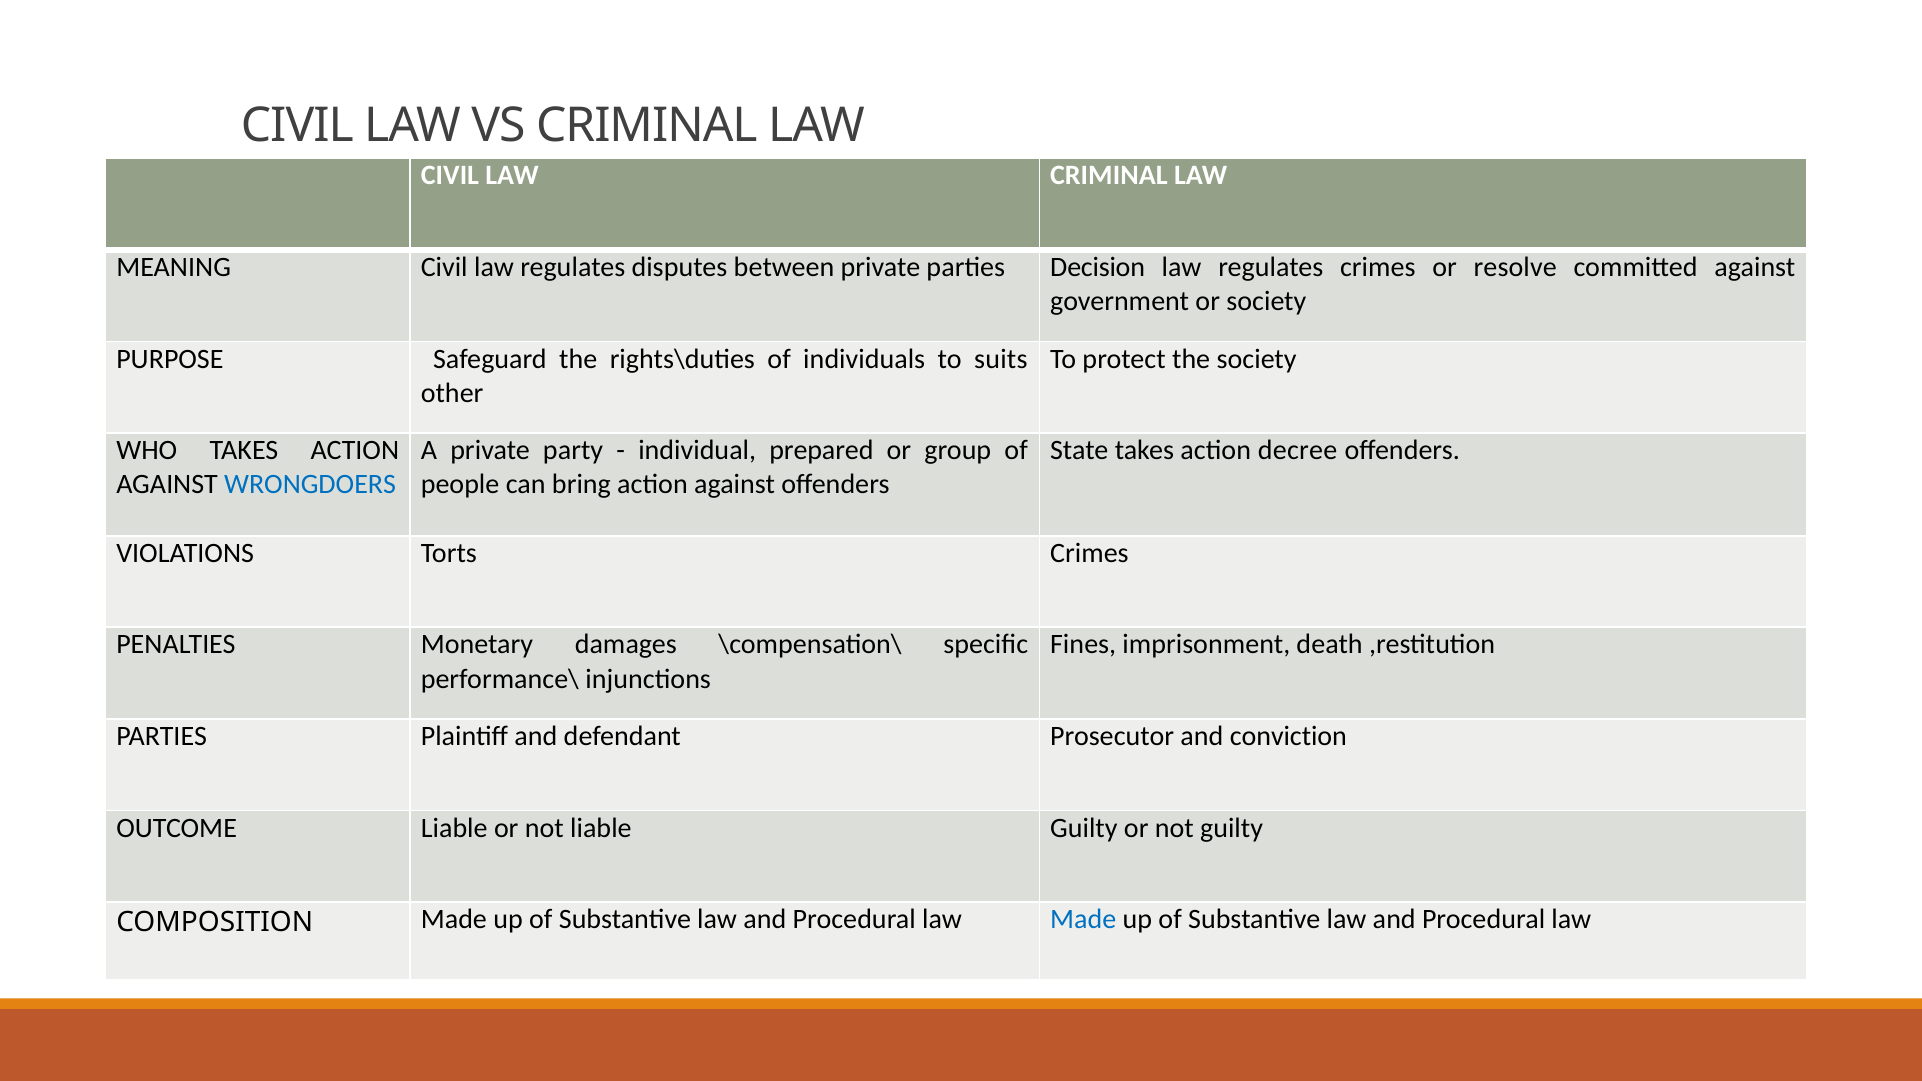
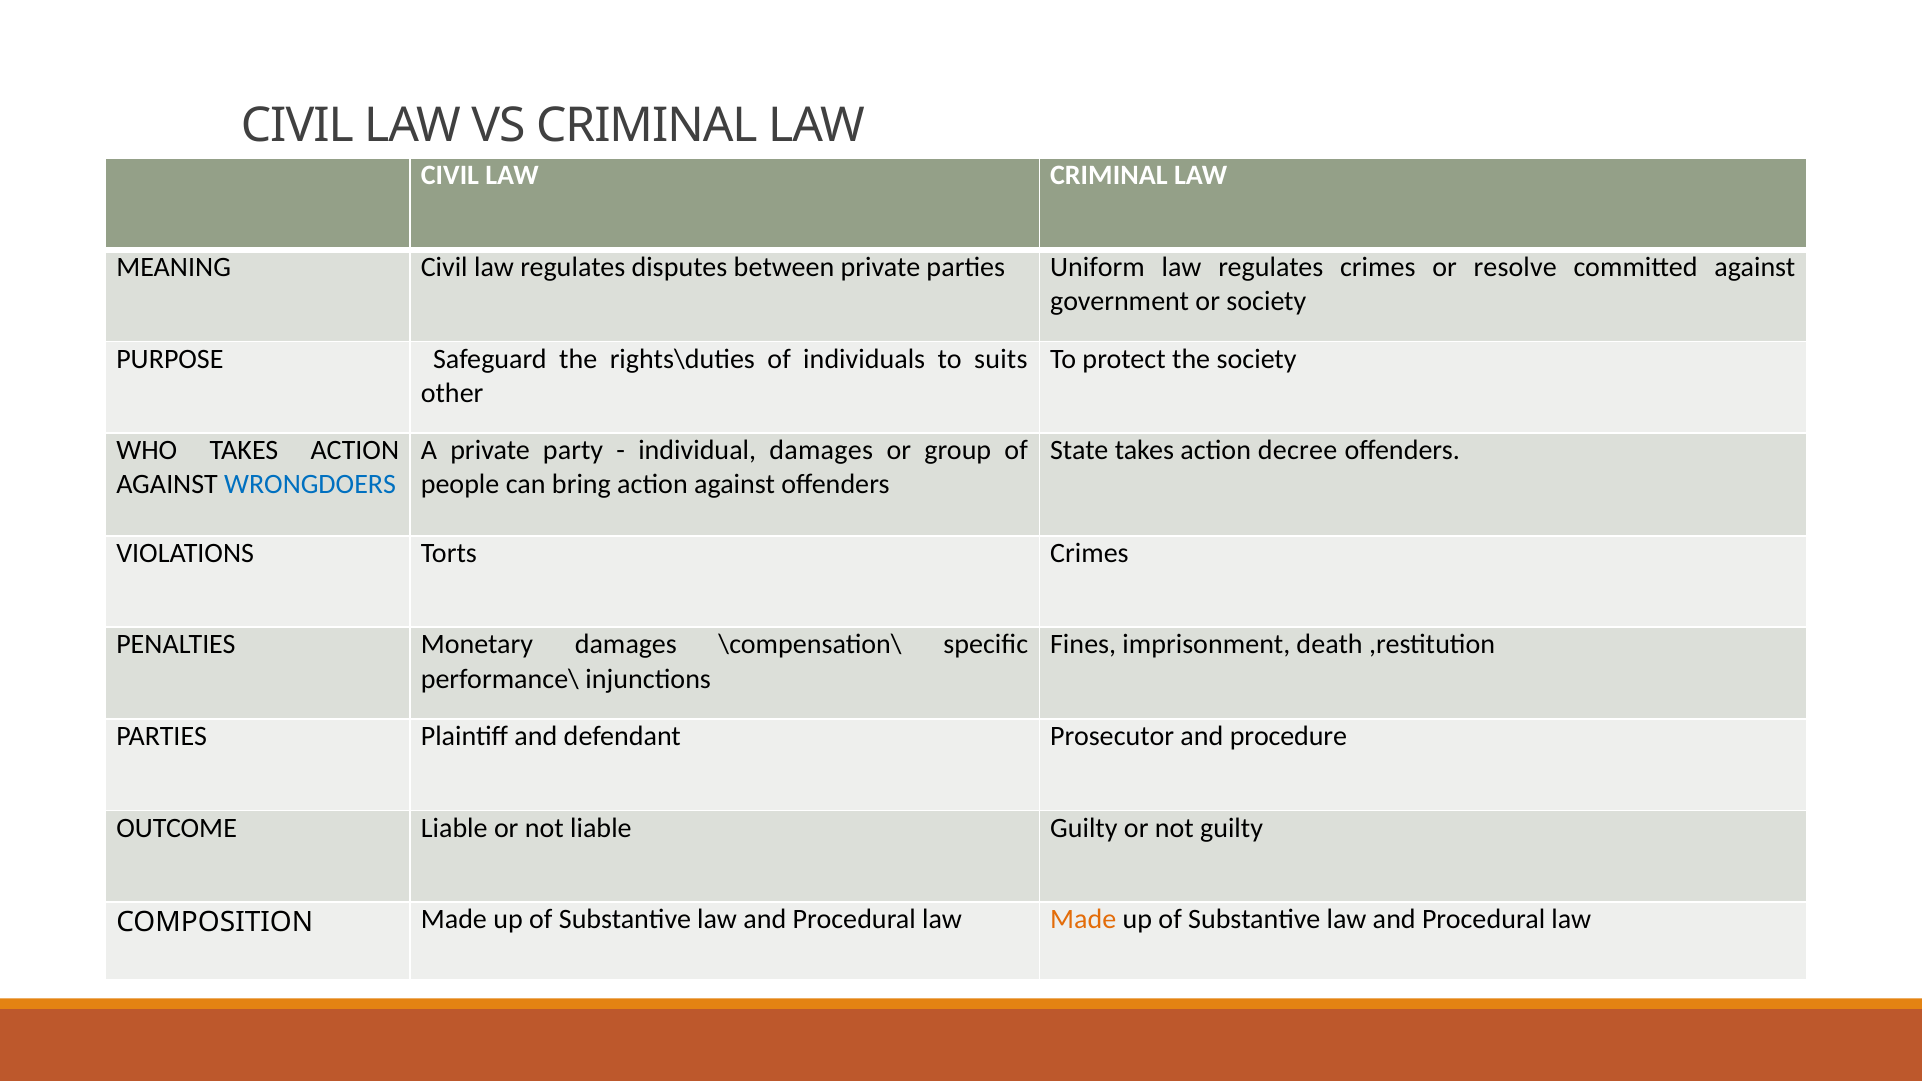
Decision: Decision -> Uniform
individual prepared: prepared -> damages
conviction: conviction -> procedure
Made at (1083, 919) colour: blue -> orange
